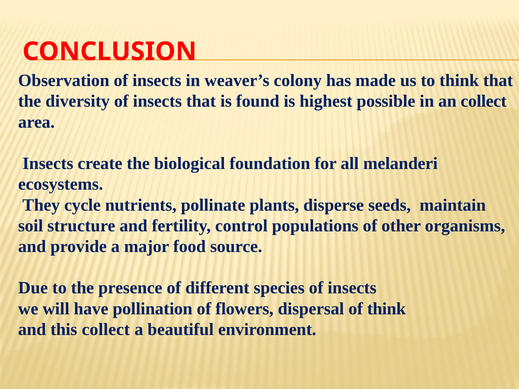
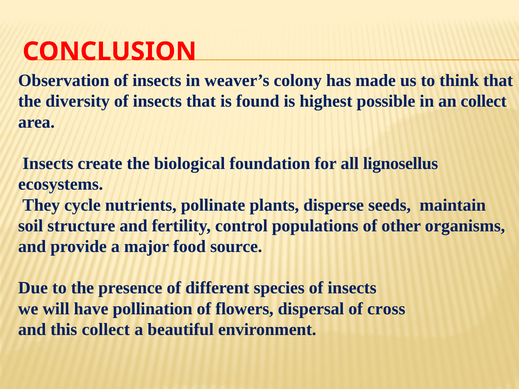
melanderi: melanderi -> lignosellus
of think: think -> cross
